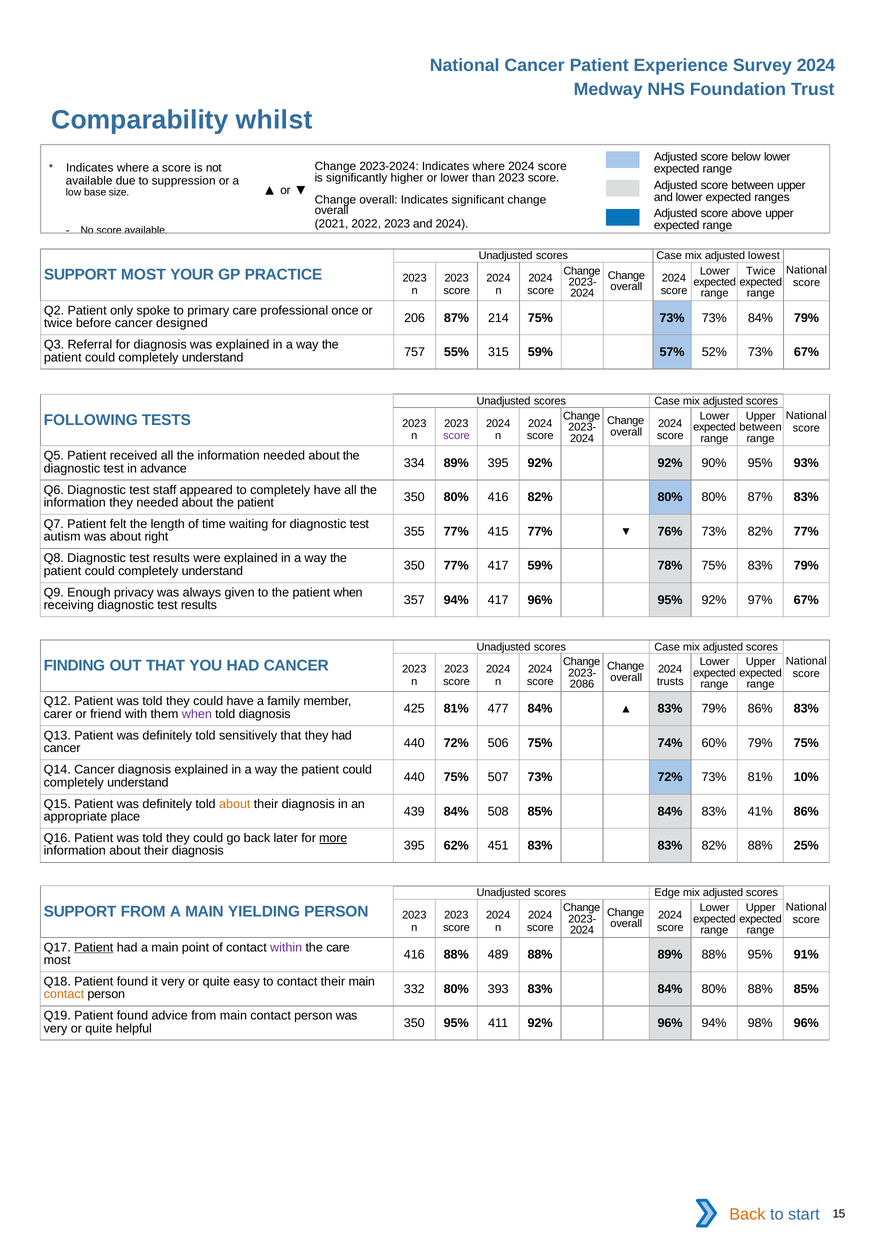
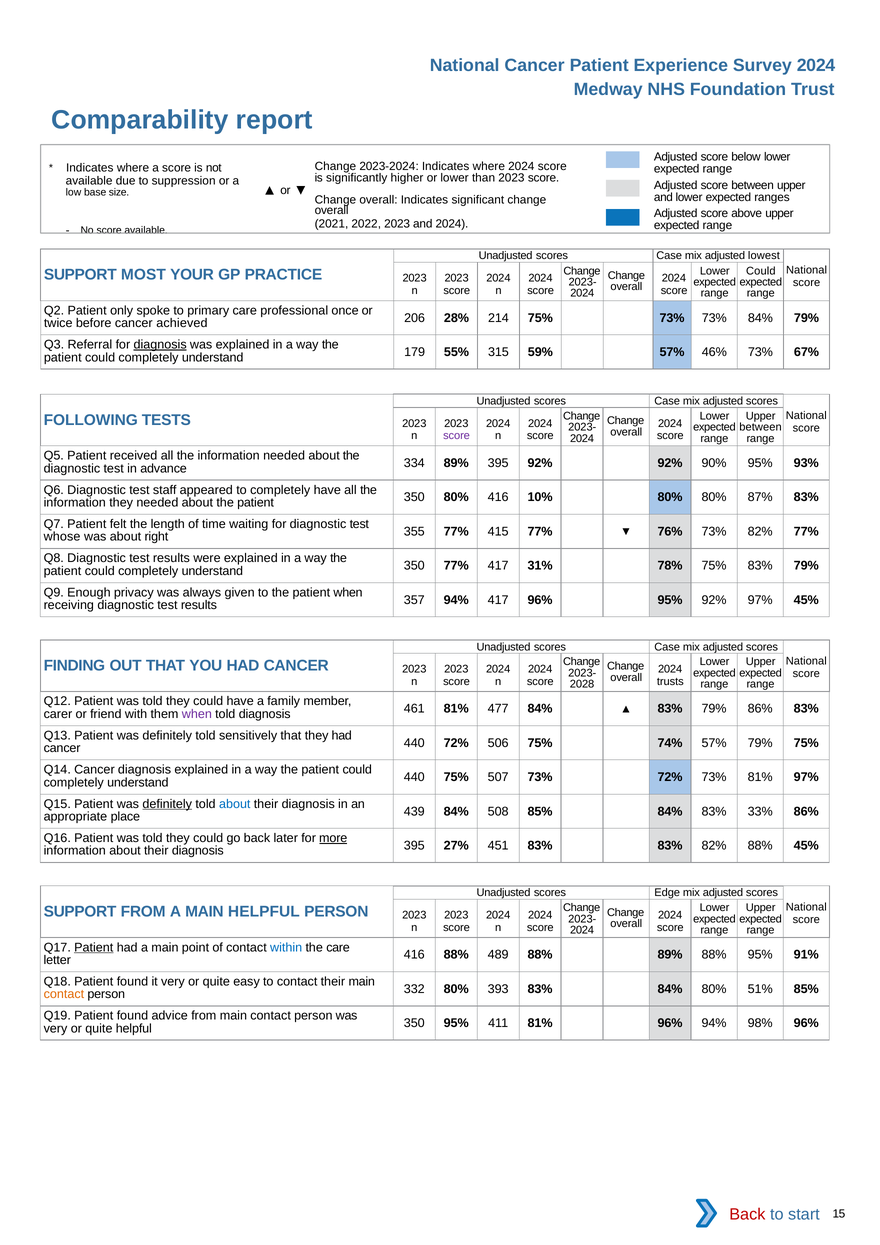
whilst: whilst -> report
Twice at (761, 271): Twice -> Could
designed: designed -> achieved
206 87%: 87% -> 28%
diagnosis at (160, 345) underline: none -> present
757: 757 -> 179
52%: 52% -> 46%
416 82%: 82% -> 10%
autism: autism -> whose
417 59%: 59% -> 31%
97% 67%: 67% -> 45%
2086: 2086 -> 2028
425: 425 -> 461
74% 60%: 60% -> 57%
81% 10%: 10% -> 97%
definitely at (167, 804) underline: none -> present
about at (235, 804) colour: orange -> blue
41%: 41% -> 33%
62%: 62% -> 27%
88% 25%: 25% -> 45%
MAIN YIELDING: YIELDING -> HELPFUL
within colour: purple -> blue
most at (57, 960): most -> letter
80% 88%: 88% -> 51%
411 92%: 92% -> 81%
Back at (747, 1215) colour: orange -> red
